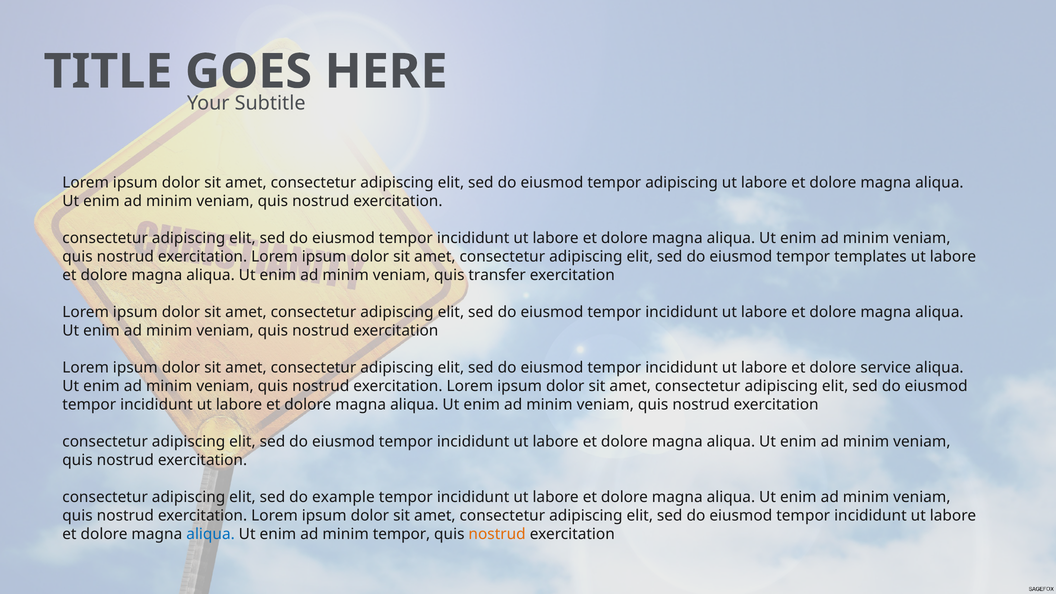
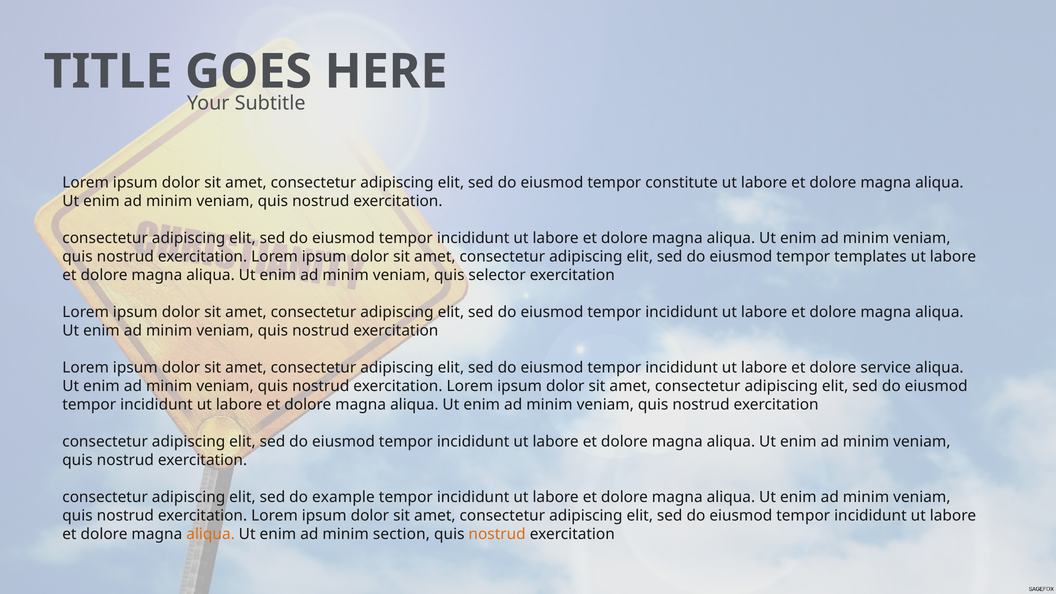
tempor adipiscing: adipiscing -> constitute
transfer: transfer -> selector
aliqua at (211, 534) colour: blue -> orange
minim tempor: tempor -> section
